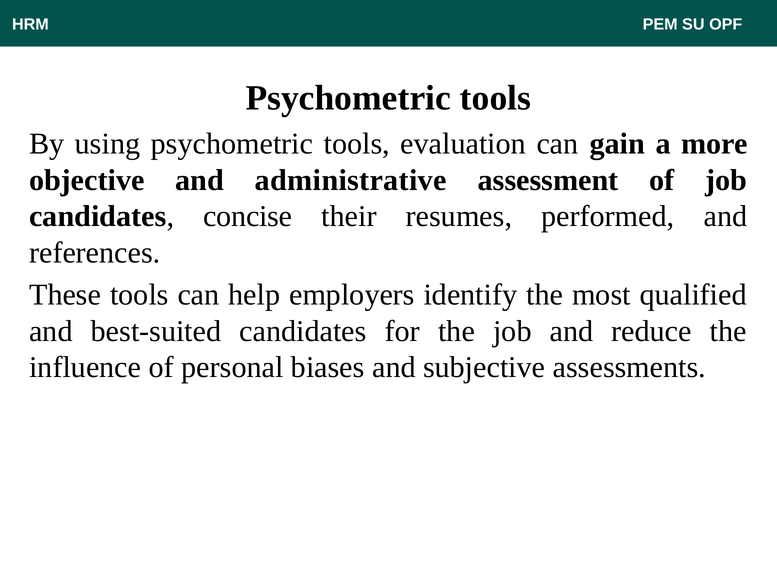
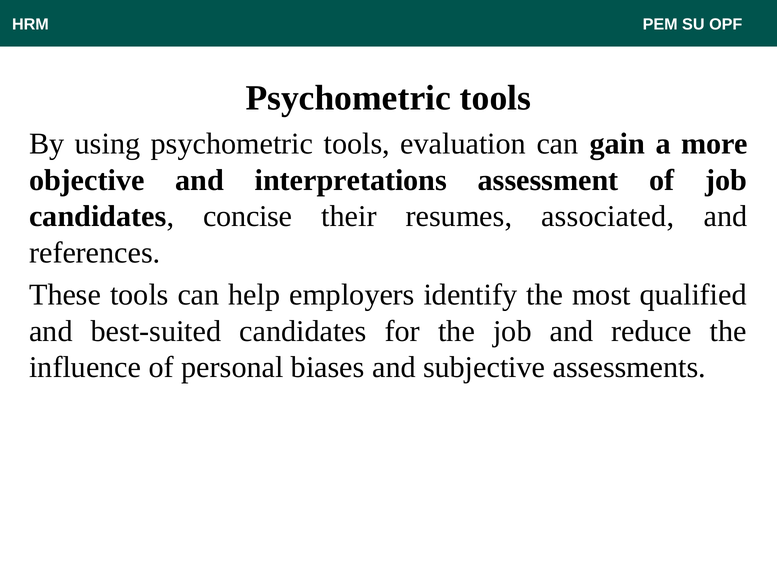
administrative: administrative -> interpretations
performed: performed -> associated
